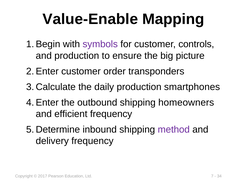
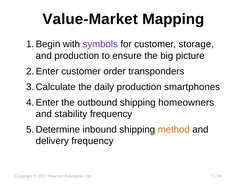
Value-Enable: Value-Enable -> Value-Market
controls: controls -> storage
efficient: efficient -> stability
method colour: purple -> orange
